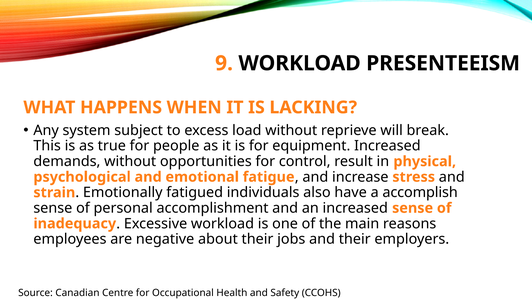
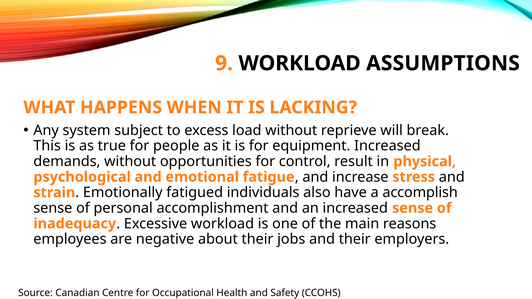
PRESENTEEISM: PRESENTEEISM -> ASSUMPTIONS
